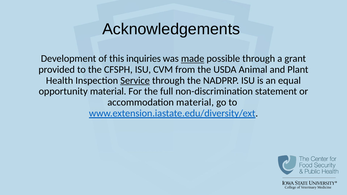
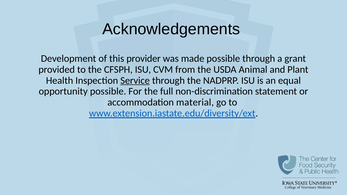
inquiries: inquiries -> provider
made underline: present -> none
opportunity material: material -> possible
